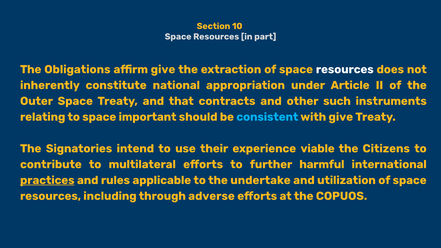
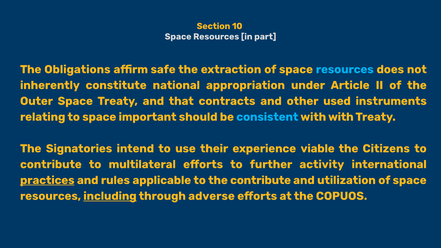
affirm give: give -> safe
resources at (345, 69) colour: white -> light blue
such: such -> used
with give: give -> with
harmful: harmful -> activity
the undertake: undertake -> contribute
including underline: none -> present
